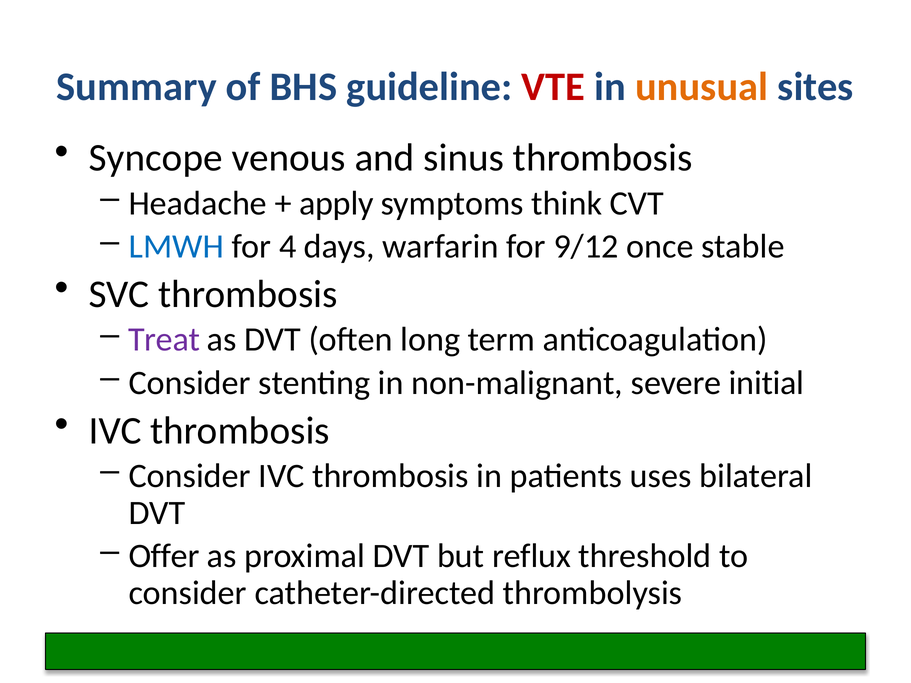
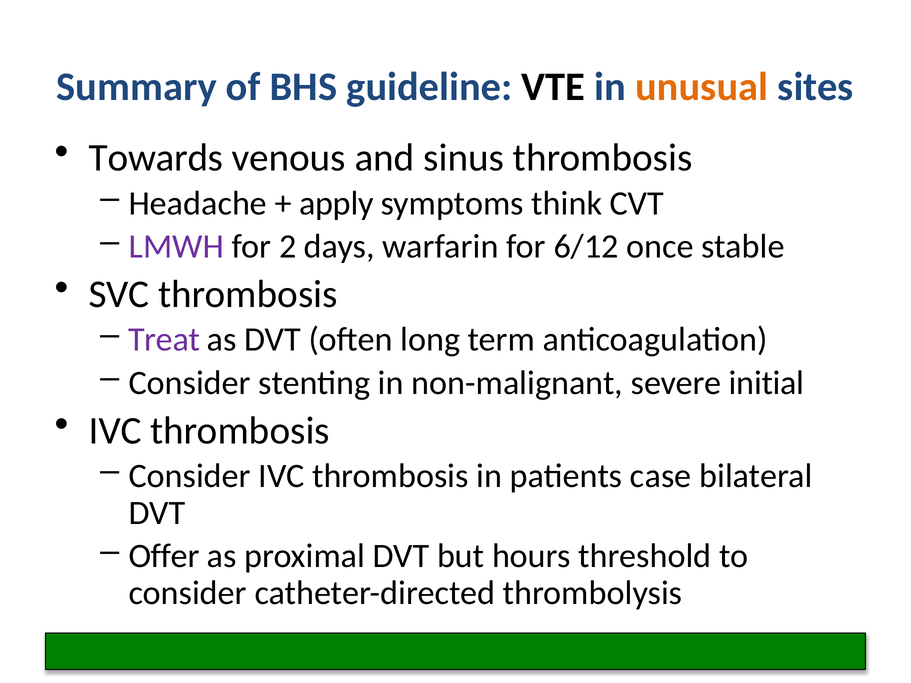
VTE colour: red -> black
Syncope: Syncope -> Towards
LMWH colour: blue -> purple
4: 4 -> 2
9/12: 9/12 -> 6/12
uses: uses -> case
reflux: reflux -> hours
